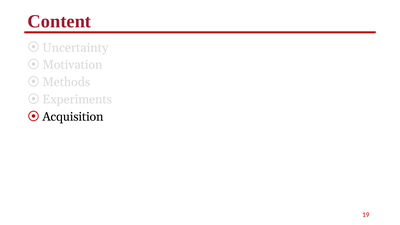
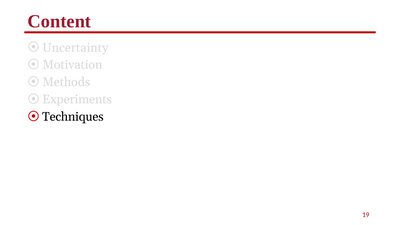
Acquisition: Acquisition -> Techniques
